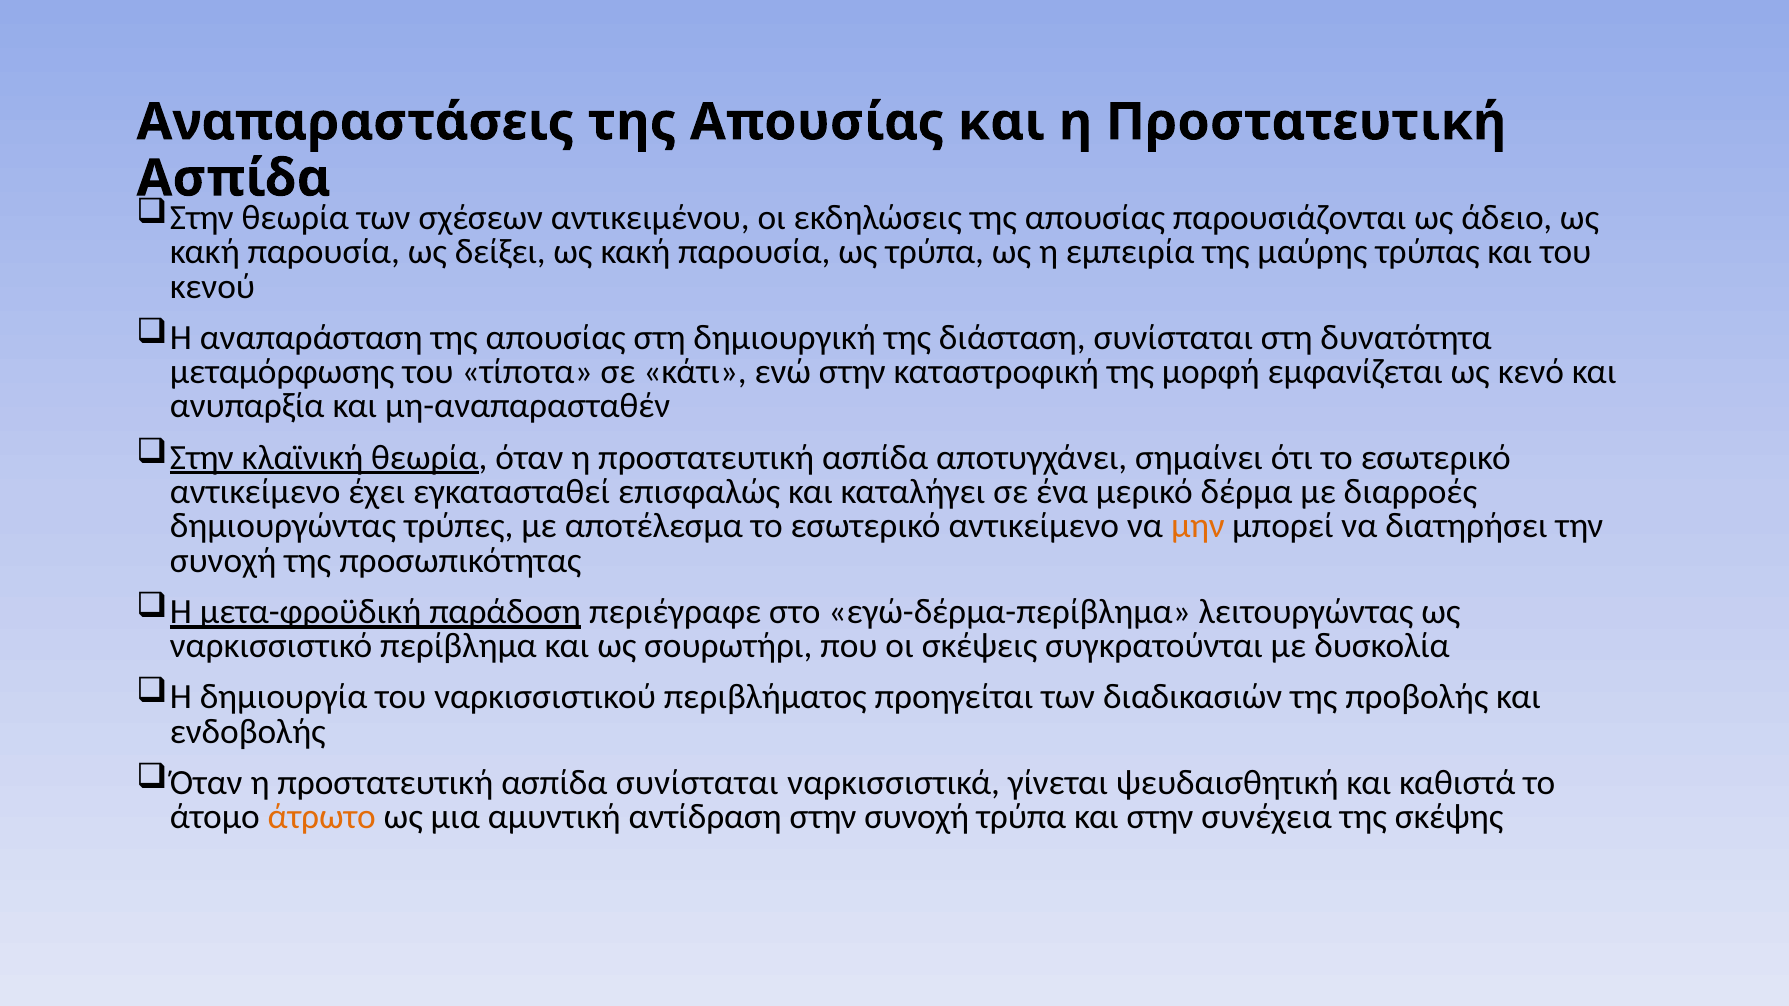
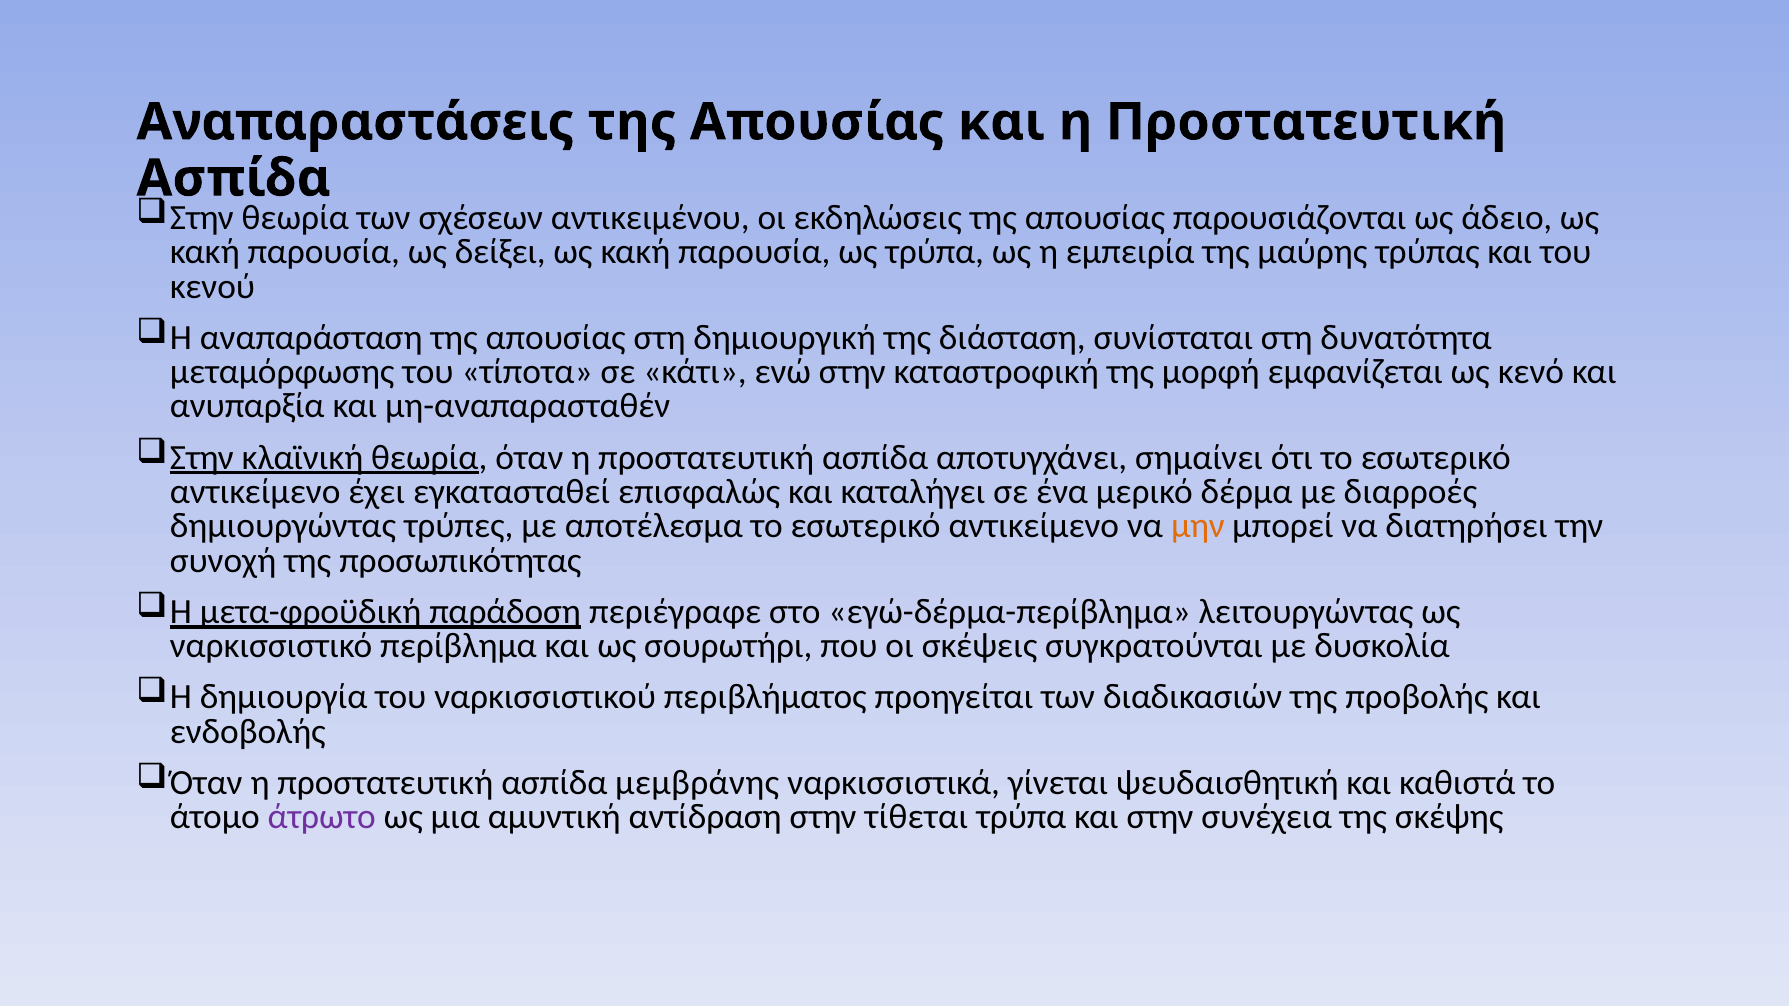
ασπίδα συνίσταται: συνίσταται -> μεμβράνης
άτρωτο colour: orange -> purple
στην συνοχή: συνοχή -> τίθεται
